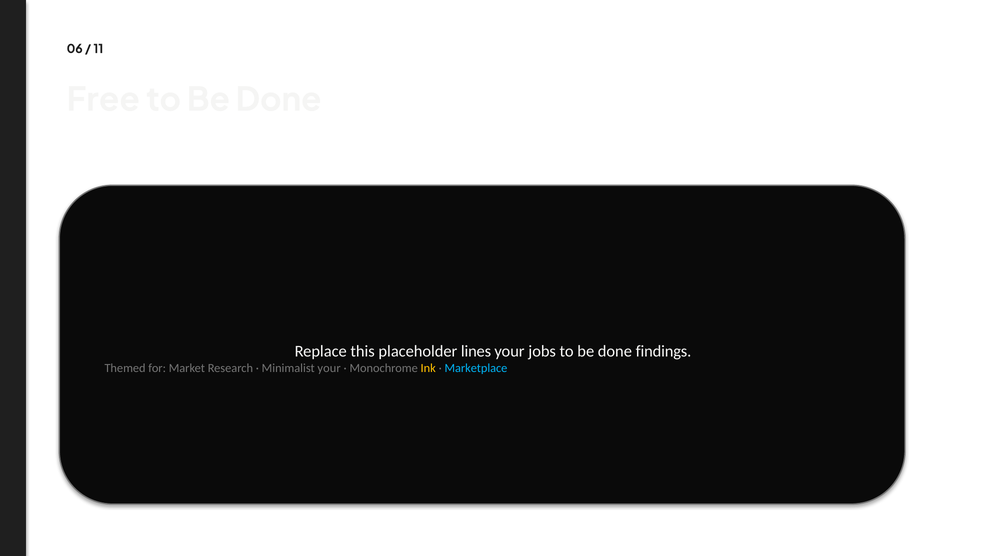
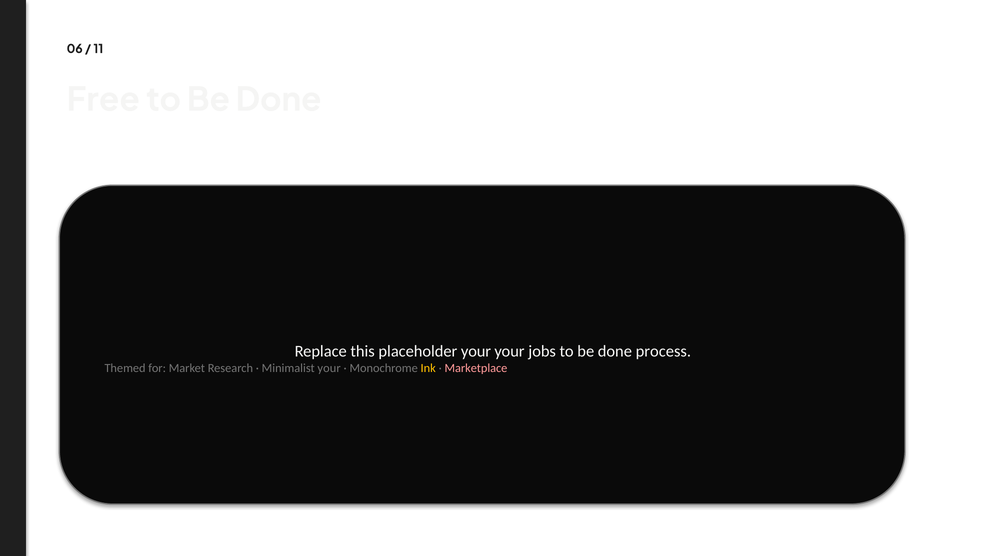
placeholder lines: lines -> your
findings: findings -> process
Marketplace colour: light blue -> pink
